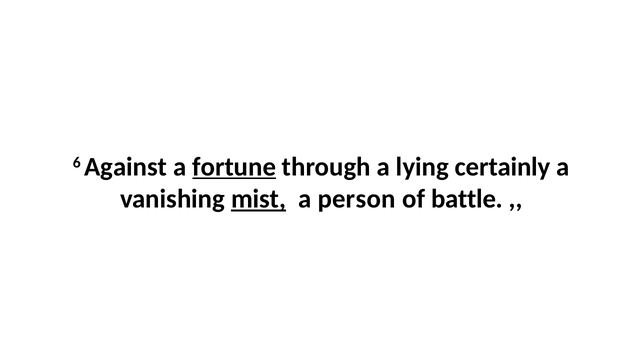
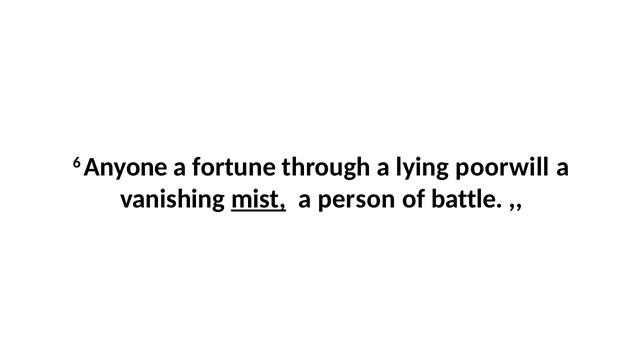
Against: Against -> Anyone
fortune underline: present -> none
certainly: certainly -> poorwill
